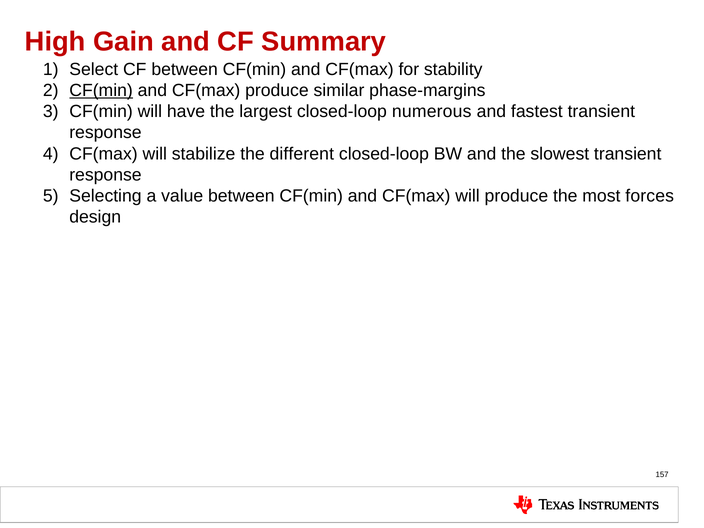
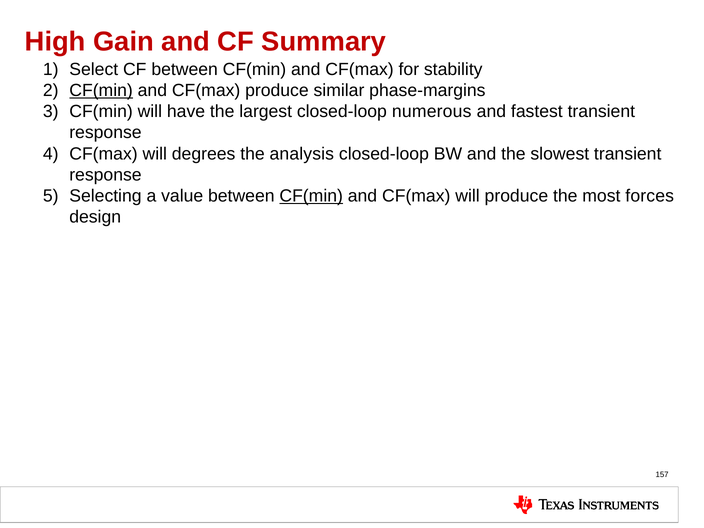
stabilize: stabilize -> degrees
different: different -> analysis
CF(min at (311, 196) underline: none -> present
